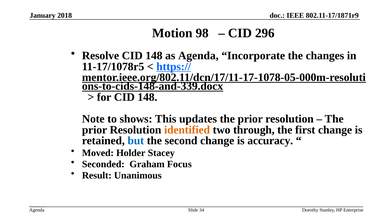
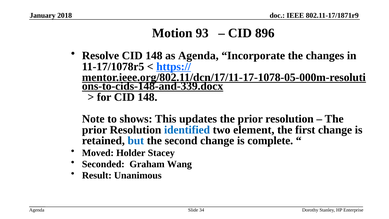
98: 98 -> 93
296: 296 -> 896
identified colour: orange -> blue
through: through -> element
accuracy: accuracy -> complete
Focus: Focus -> Wang
